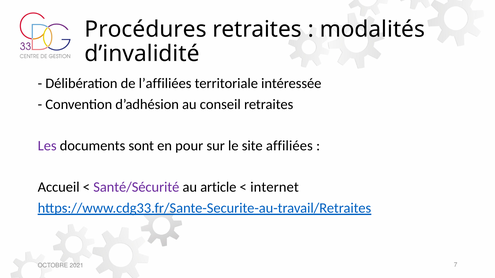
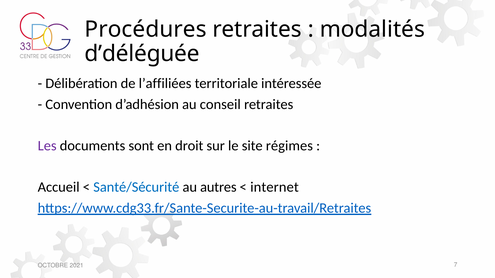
d’invalidité: d’invalidité -> d’déléguée
pour: pour -> droit
affiliées: affiliées -> régimes
Santé/Sécurité colour: purple -> blue
article: article -> autres
